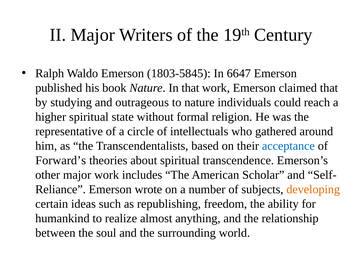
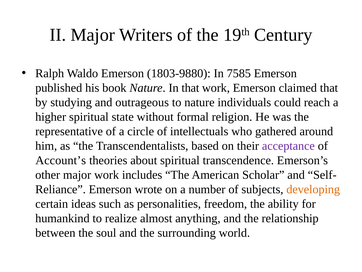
1803-5845: 1803-5845 -> 1803-9880
6647: 6647 -> 7585
acceptance colour: blue -> purple
Forward’s: Forward’s -> Account’s
republishing: republishing -> personalities
